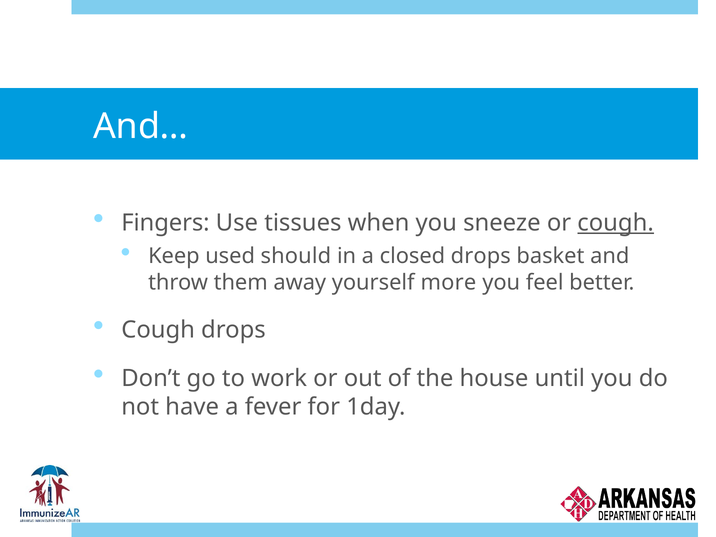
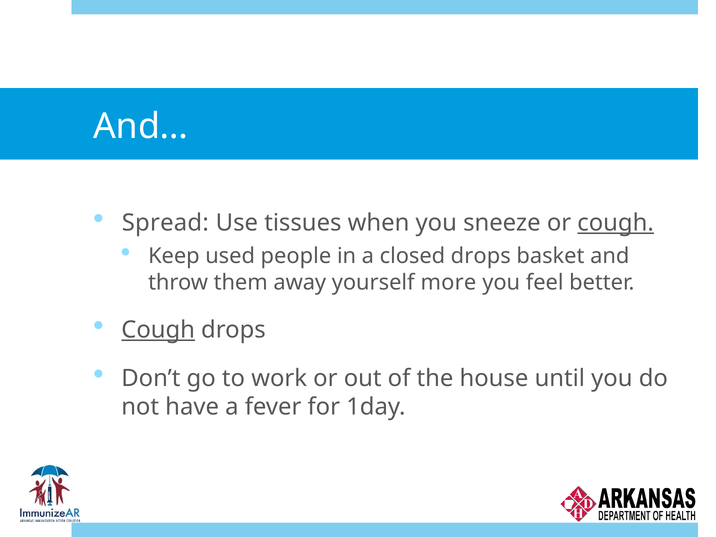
Fingers: Fingers -> Spread
should: should -> people
Cough at (158, 330) underline: none -> present
